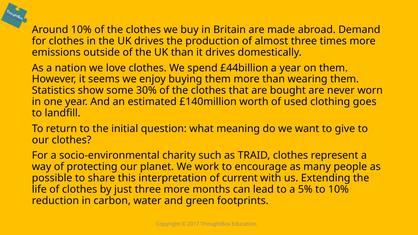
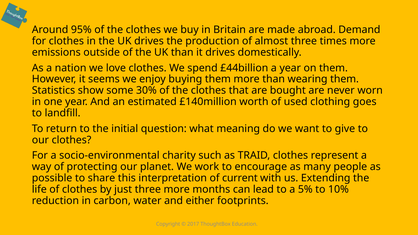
Around 10%: 10% -> 95%
green: green -> either
